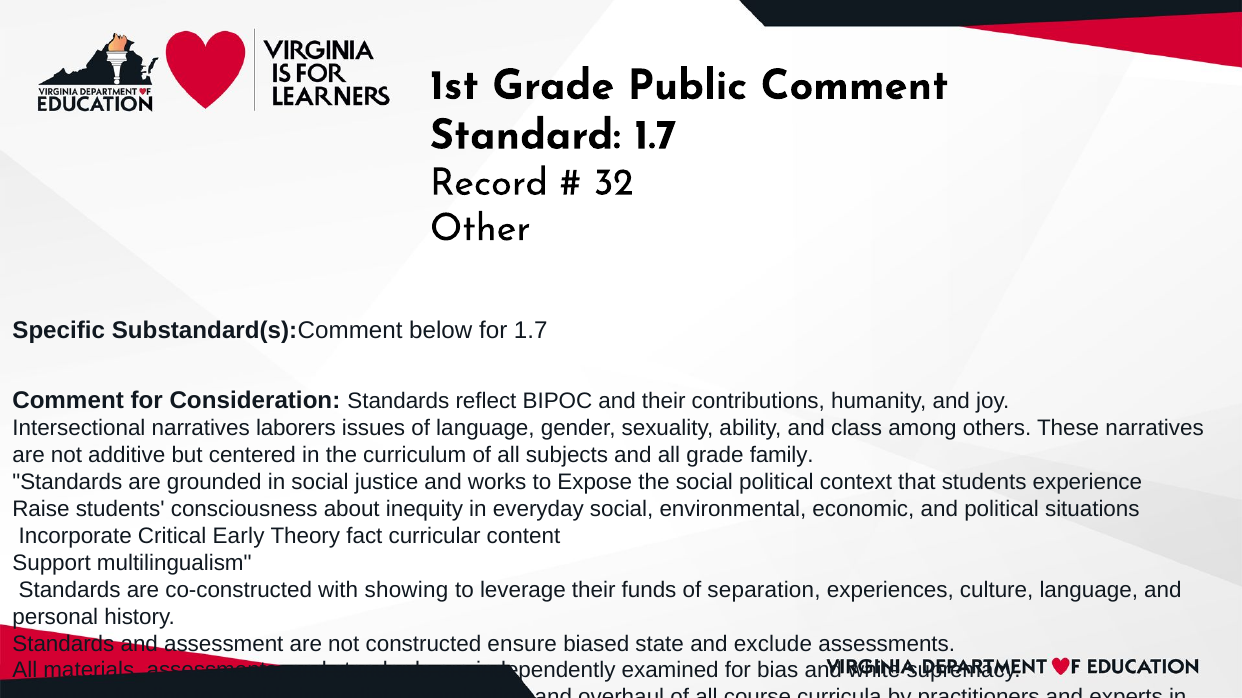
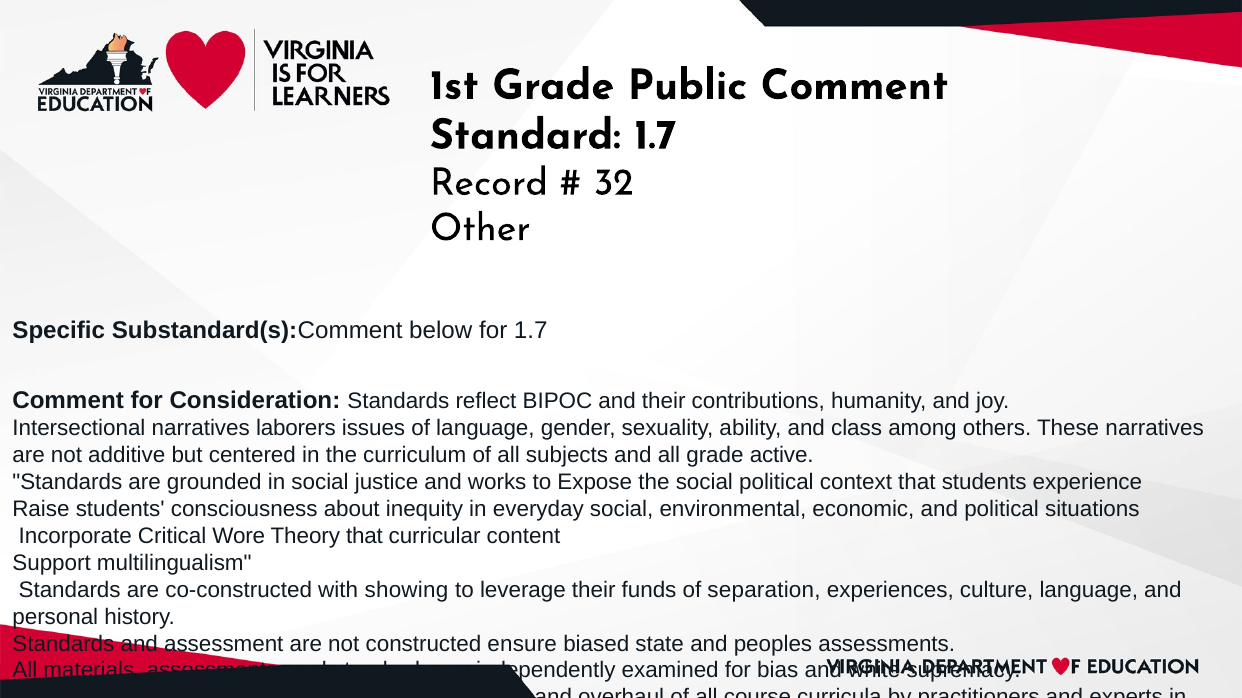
family: family -> active
Early: Early -> Wore
Theory fact: fact -> that
exclude: exclude -> peoples
